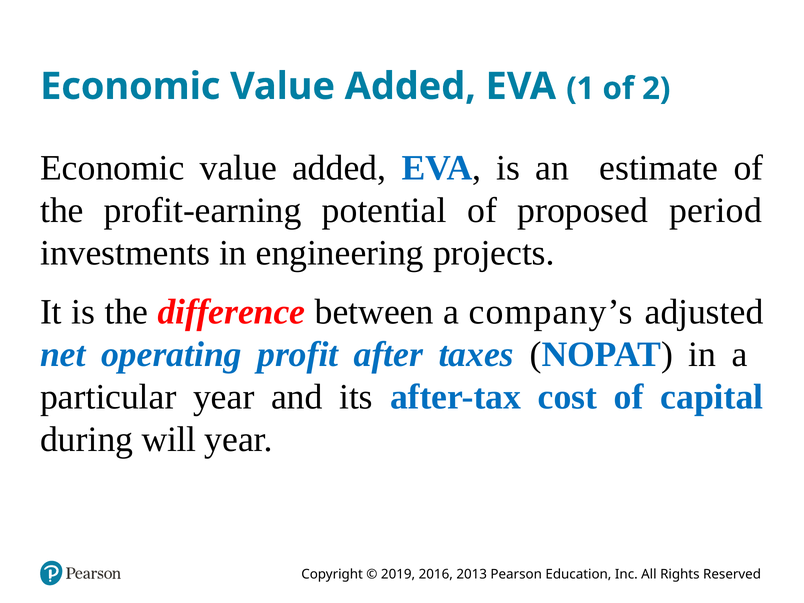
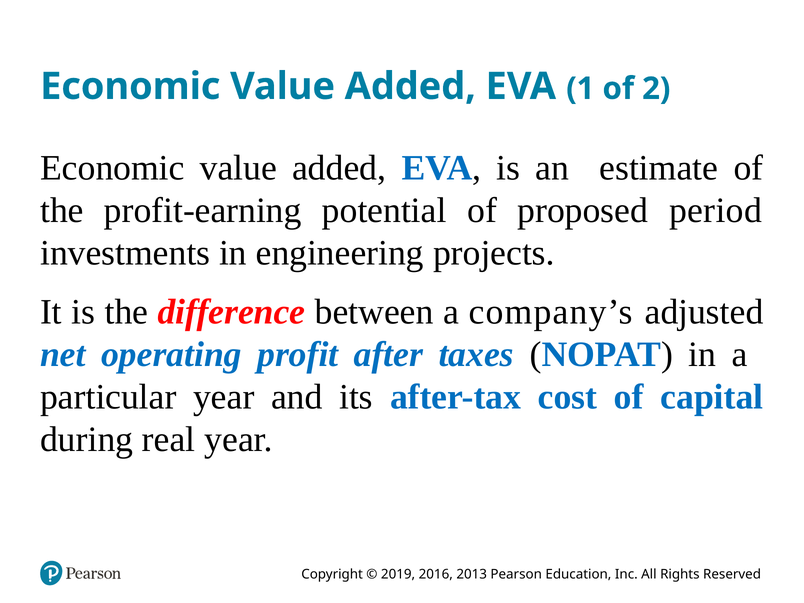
will: will -> real
